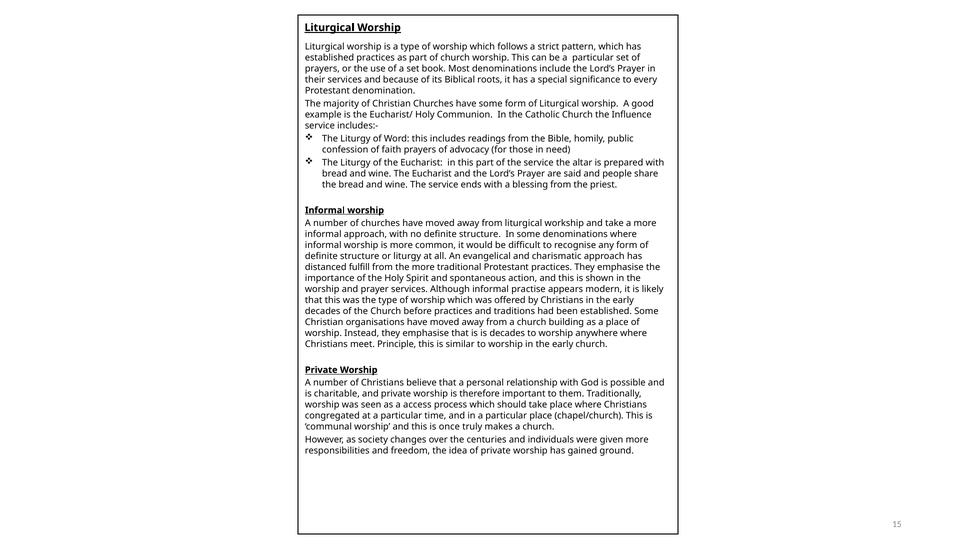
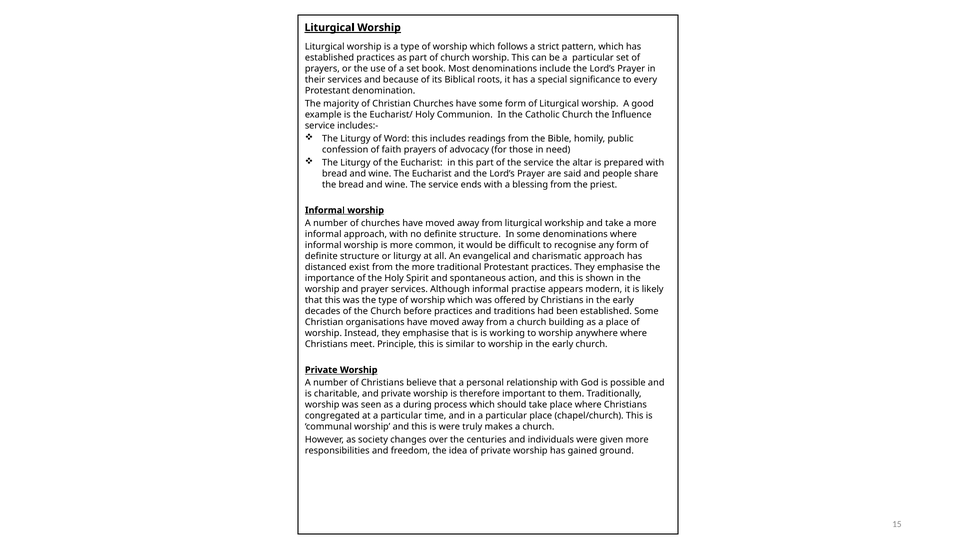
fulfill: fulfill -> exist
is decades: decades -> working
access: access -> during
is once: once -> were
